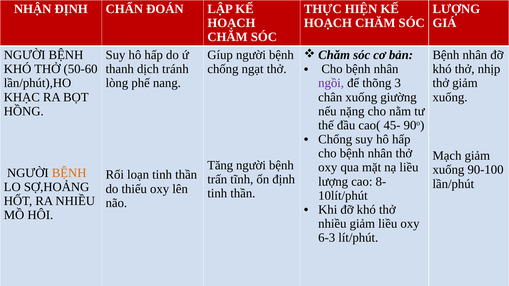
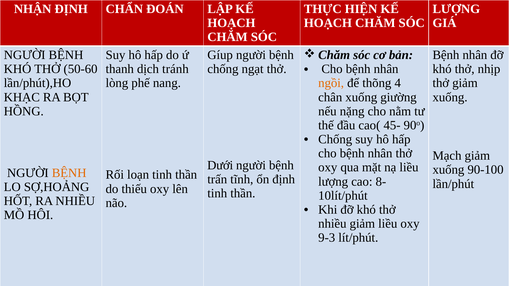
ngồi colour: purple -> orange
3: 3 -> 4
Tăng: Tăng -> Dưới
6-3: 6-3 -> 9-3
